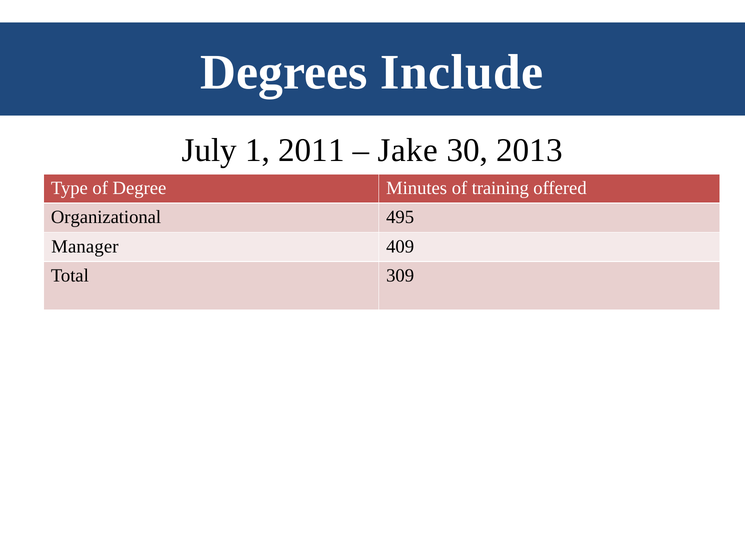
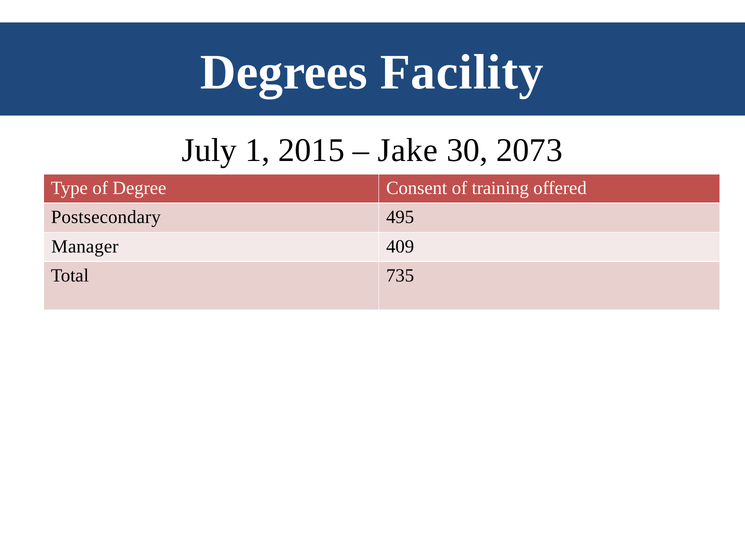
Include: Include -> Facility
2011: 2011 -> 2015
2013: 2013 -> 2073
Minutes: Minutes -> Consent
Organizational: Organizational -> Postsecondary
309: 309 -> 735
